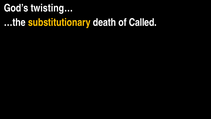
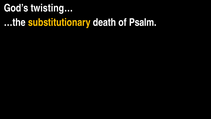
Called: Called -> Psalm
